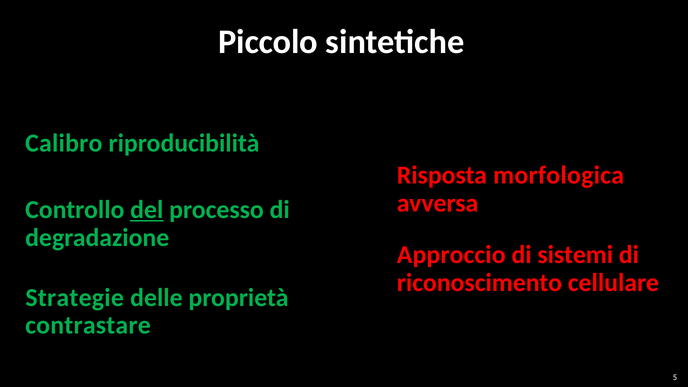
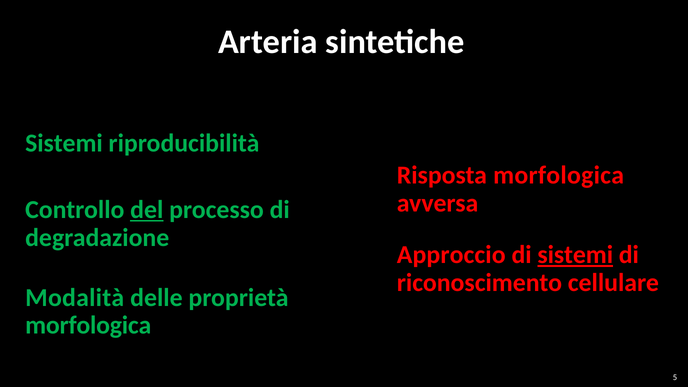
Piccolo: Piccolo -> Arteria
Calibro at (64, 143): Calibro -> Sistemi
sistemi at (575, 255) underline: none -> present
Strategie: Strategie -> Modalità
contrastare at (88, 325): contrastare -> morfologica
